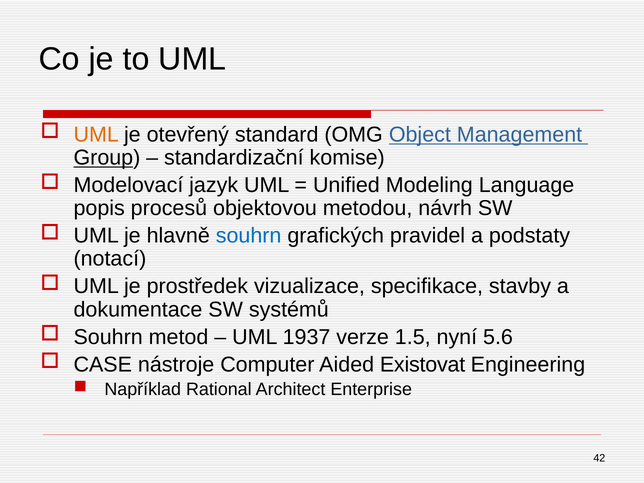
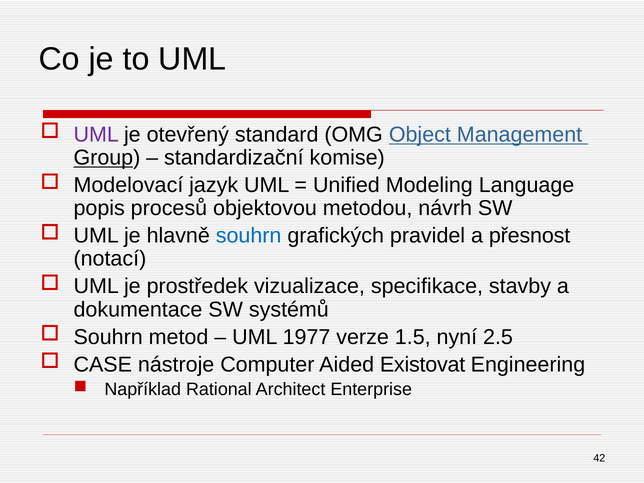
UML at (96, 134) colour: orange -> purple
podstaty: podstaty -> přesnost
1937: 1937 -> 1977
5.6: 5.6 -> 2.5
